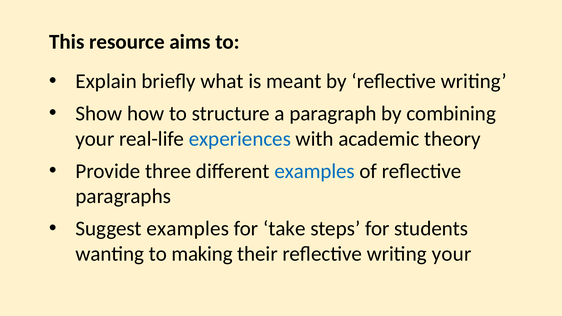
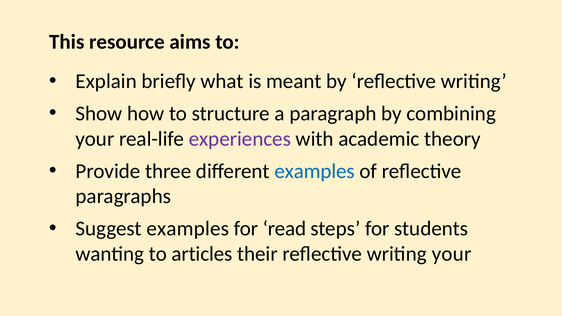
experiences colour: blue -> purple
take: take -> read
making: making -> articles
